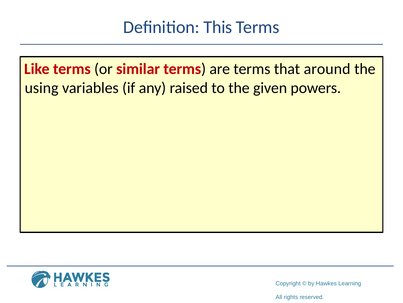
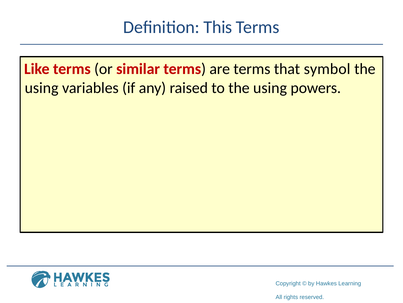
around: around -> symbol
to the given: given -> using
